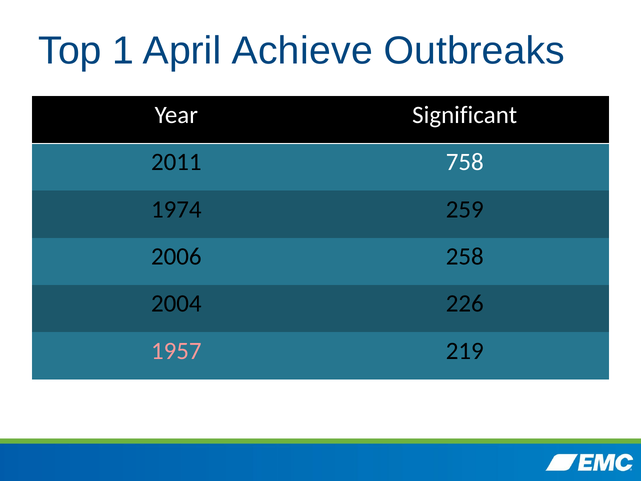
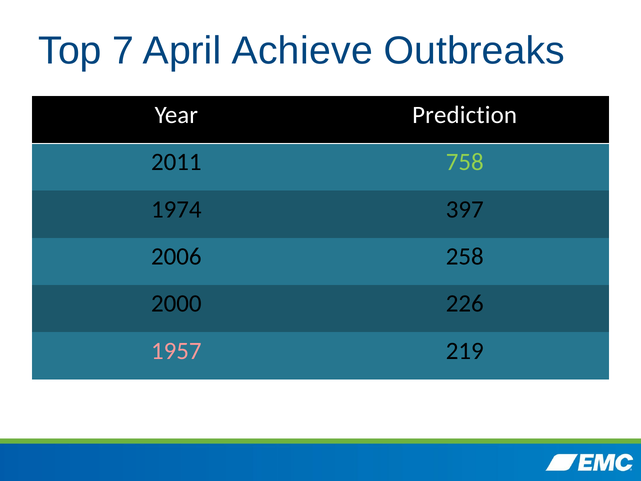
1: 1 -> 7
Significant: Significant -> Prediction
758 colour: white -> light green
259: 259 -> 397
2004: 2004 -> 2000
